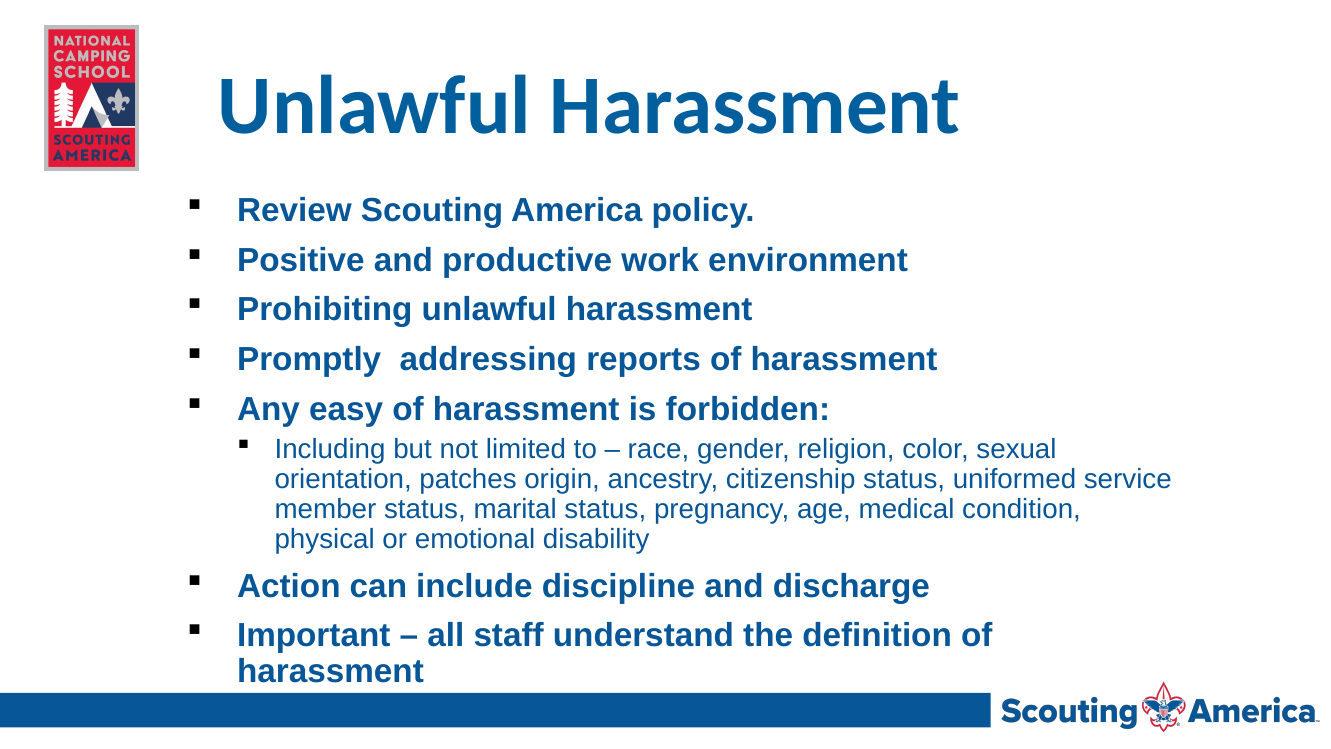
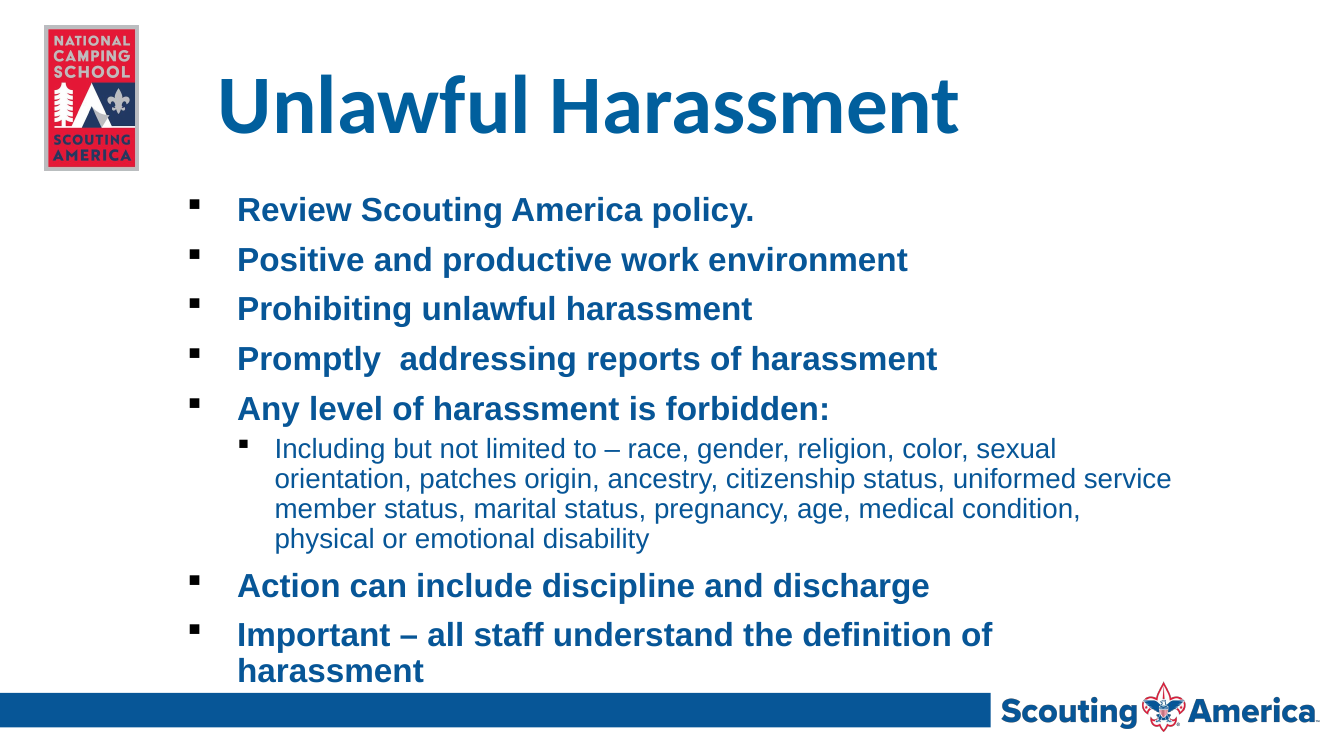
easy: easy -> level
